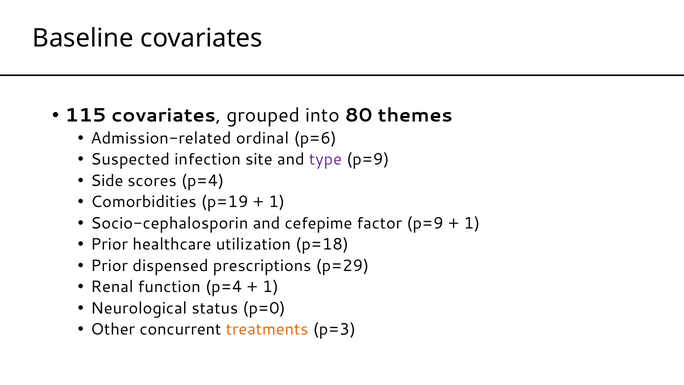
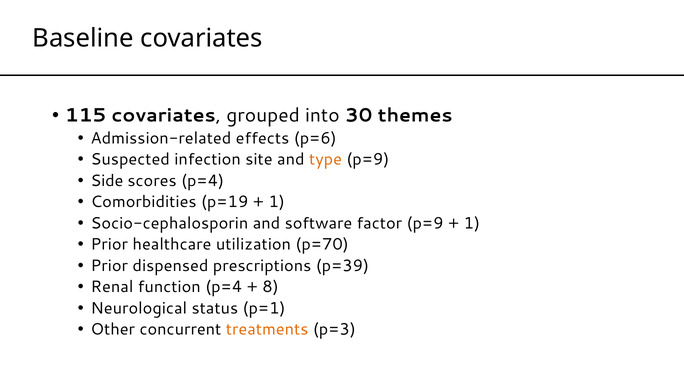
80: 80 -> 30
ordinal: ordinal -> effects
type colour: purple -> orange
cefepime: cefepime -> software
p=18: p=18 -> p=70
p=29: p=29 -> p=39
1 at (271, 287): 1 -> 8
p=0: p=0 -> p=1
